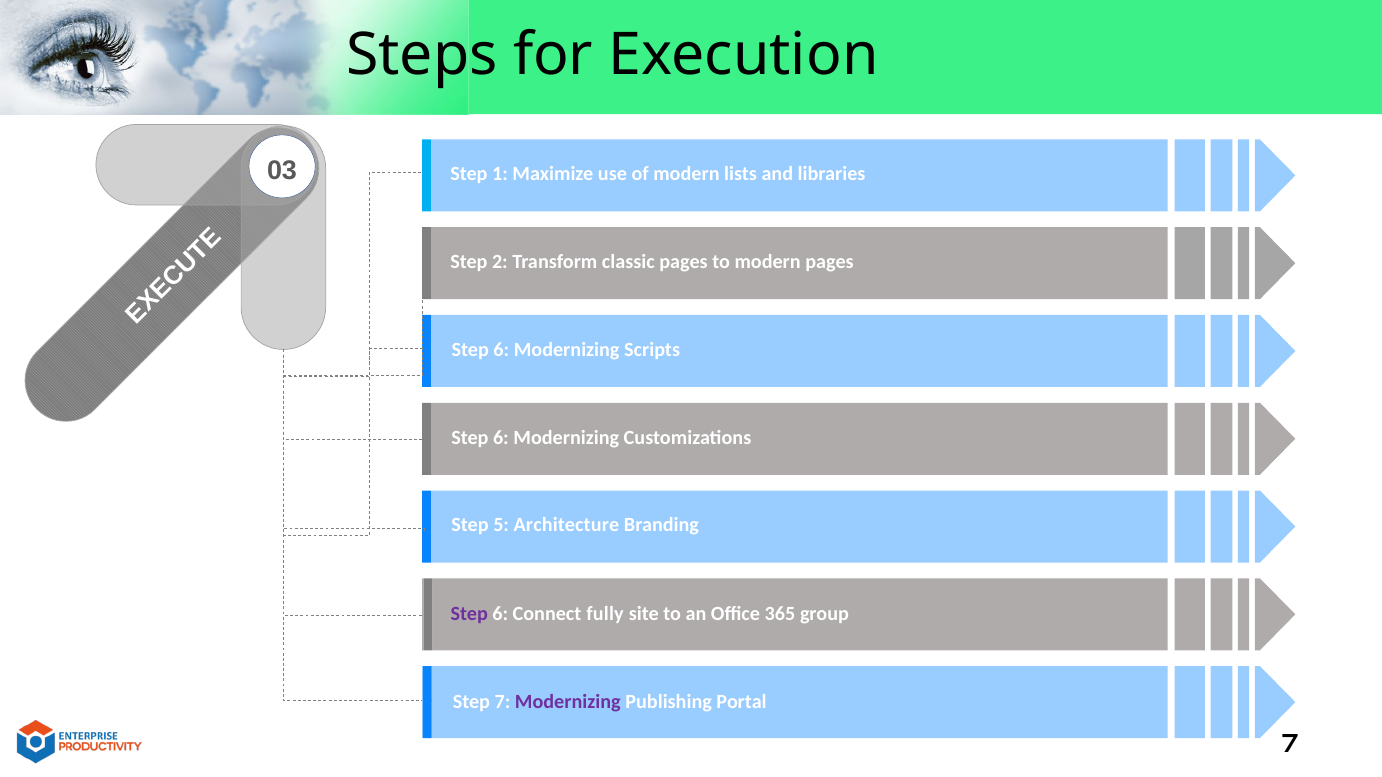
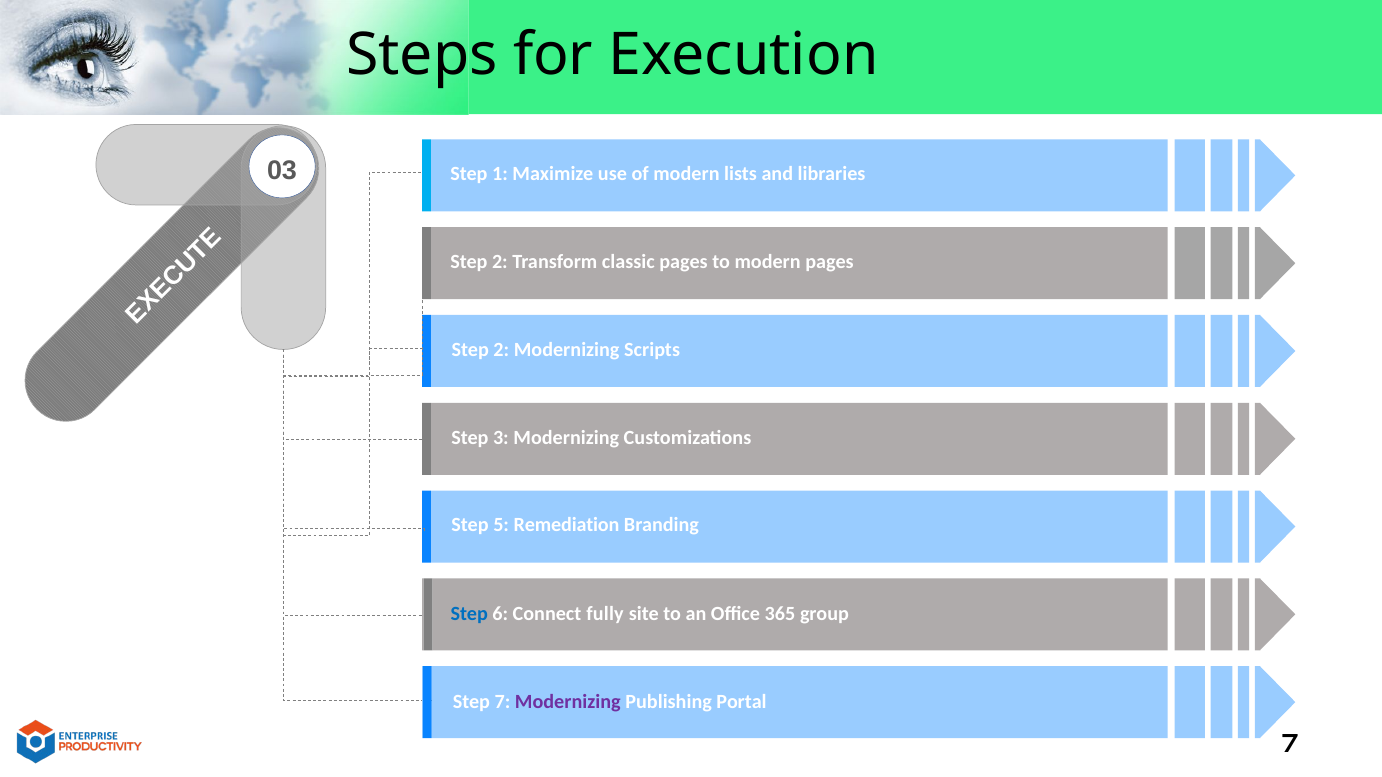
6 at (501, 350): 6 -> 2
6 at (501, 438): 6 -> 3
Architecture: Architecture -> Remediation
Step at (469, 614) colour: purple -> blue
